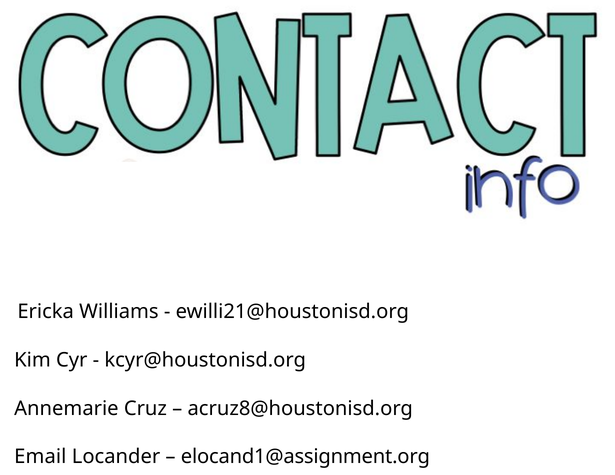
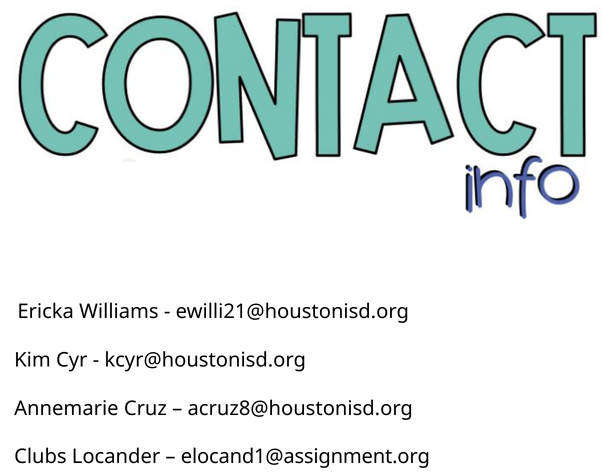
Email: Email -> Clubs
